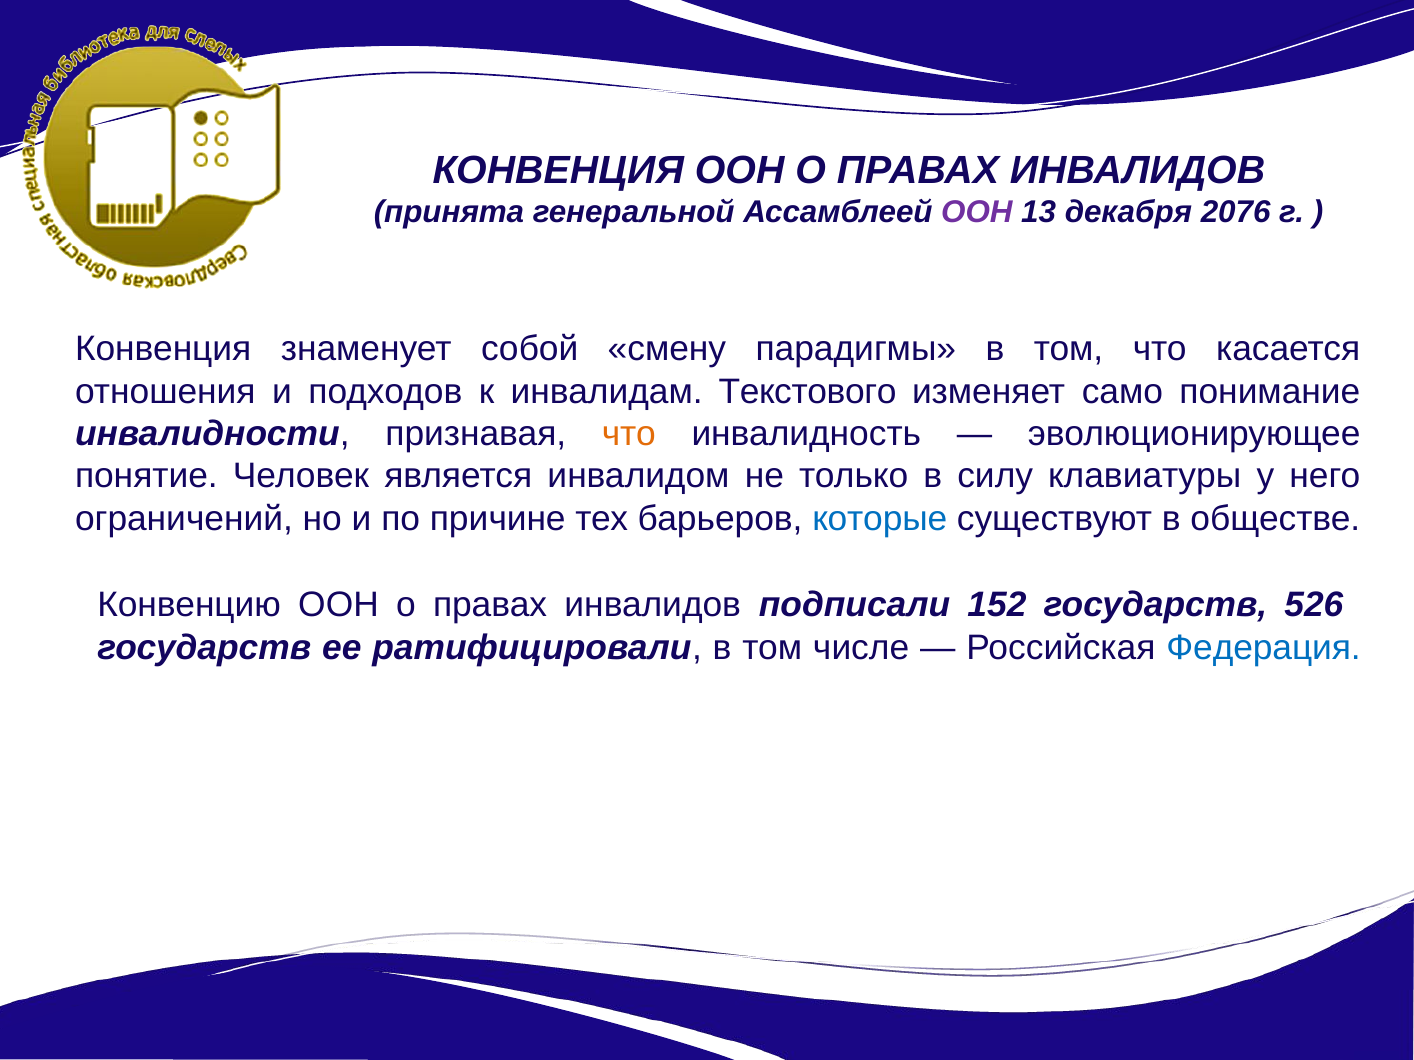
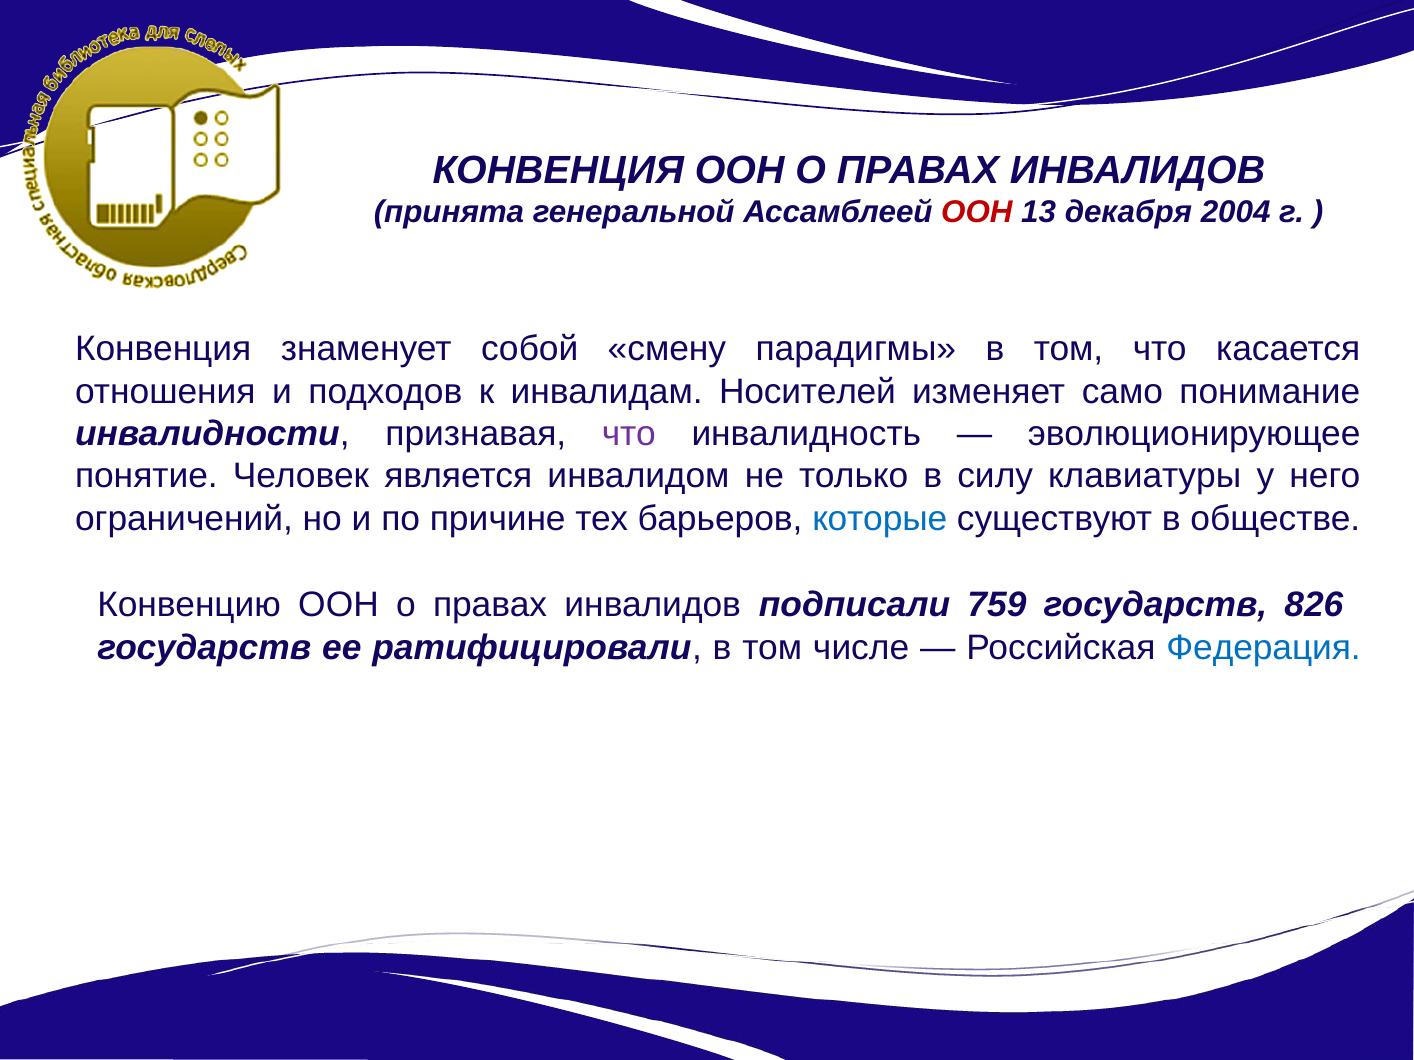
ООН at (977, 213) colour: purple -> red
2076: 2076 -> 2004
Текстового: Текстового -> Носителей
что at (629, 434) colour: orange -> purple
152: 152 -> 759
526: 526 -> 826
